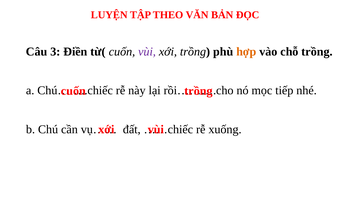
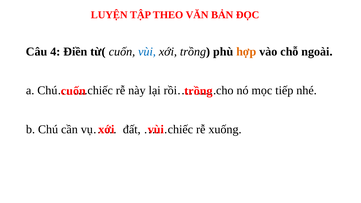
3: 3 -> 4
vùi at (147, 52) colour: purple -> blue
chỗ trồng: trồng -> ngoài
